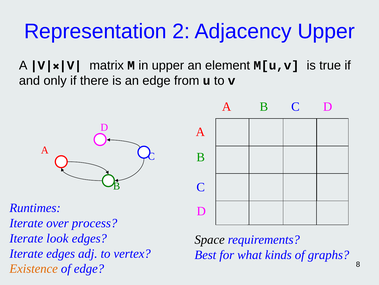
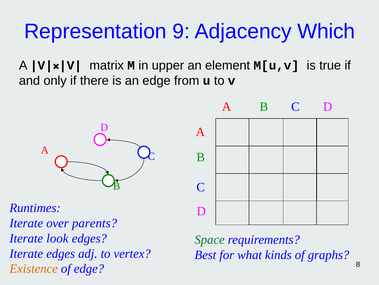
2: 2 -> 9
Adjacency Upper: Upper -> Which
process: process -> parents
Space colour: black -> green
